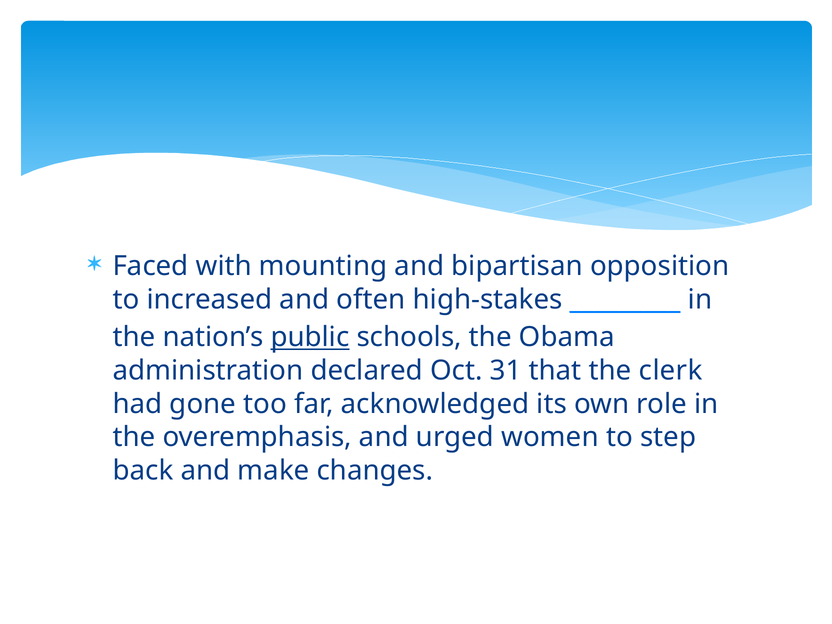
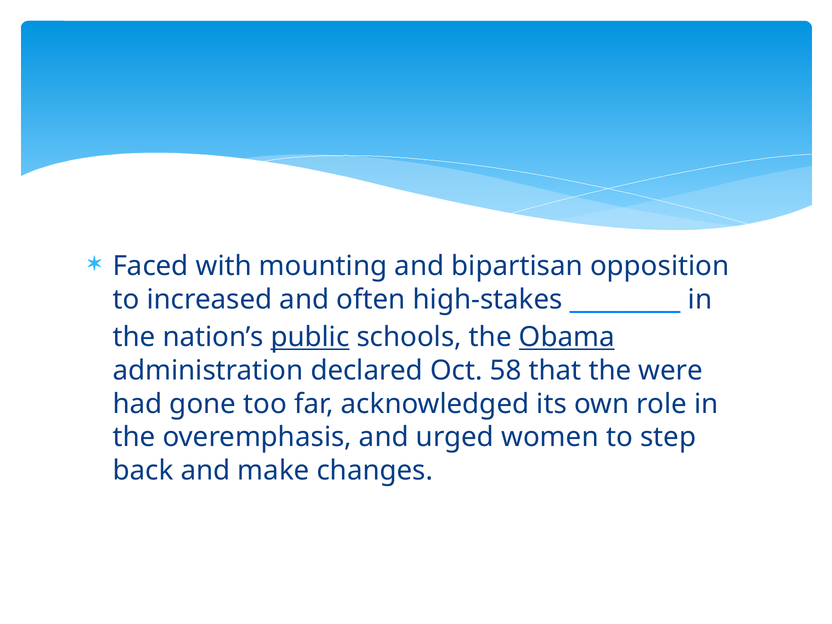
Obama underline: none -> present
31: 31 -> 58
clerk: clerk -> were
